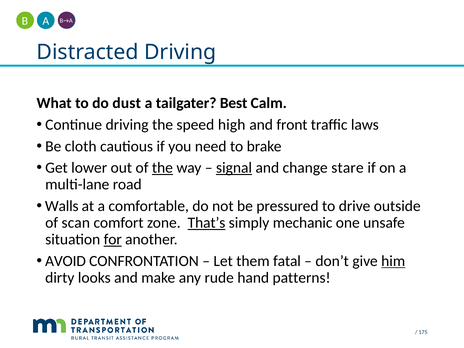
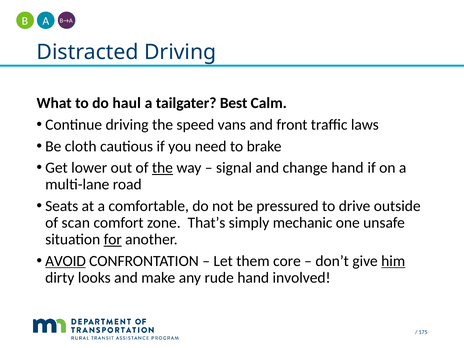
dust: dust -> haul
high: high -> vans
signal underline: present -> none
change stare: stare -> hand
Walls: Walls -> Seats
That’s underline: present -> none
AVOID underline: none -> present
fatal: fatal -> core
patterns: patterns -> involved
